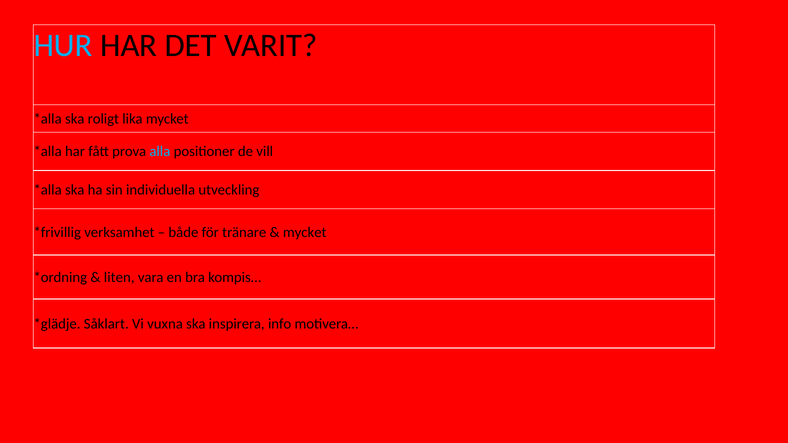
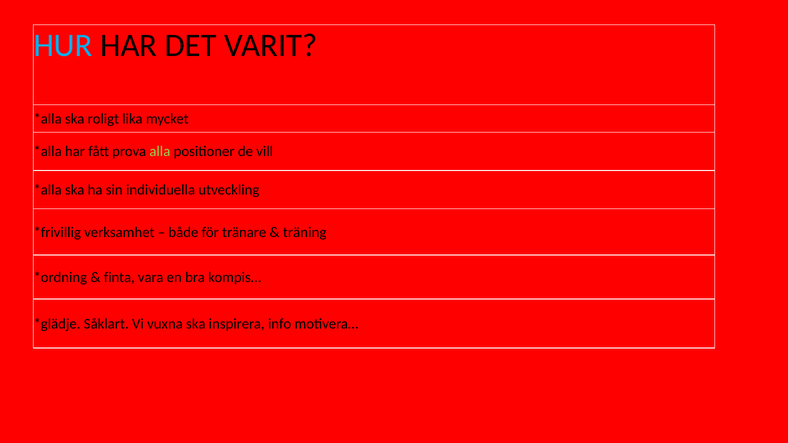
alla colour: light blue -> light green
mycket at (305, 232): mycket -> träning
liten: liten -> finta
